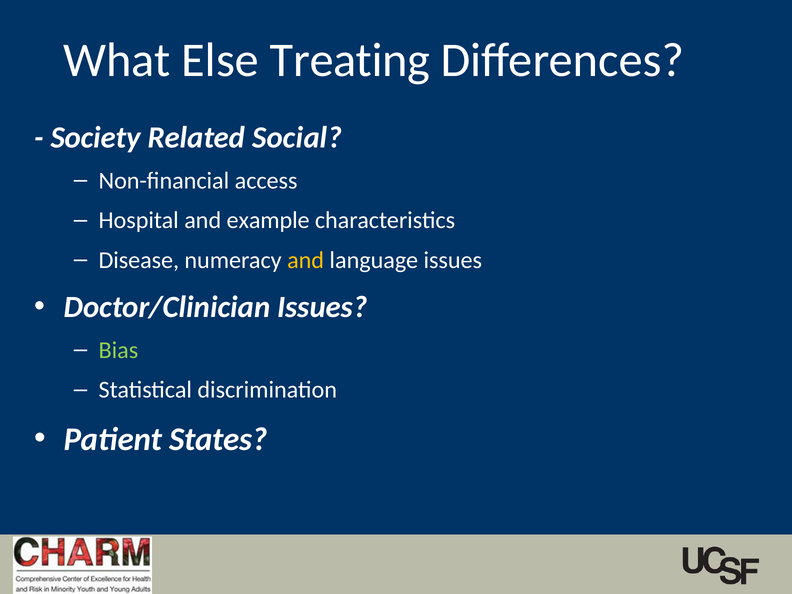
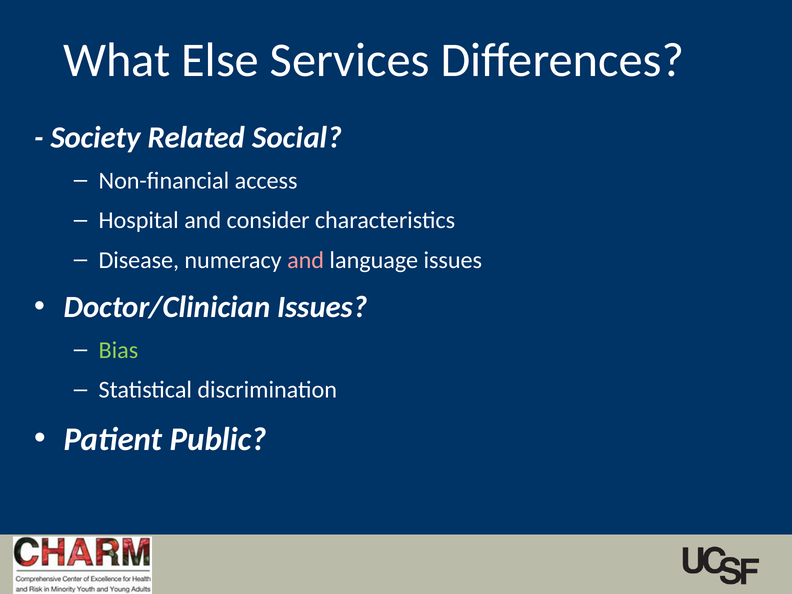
Treating: Treating -> Services
example: example -> consider
and at (306, 260) colour: yellow -> pink
States: States -> Public
